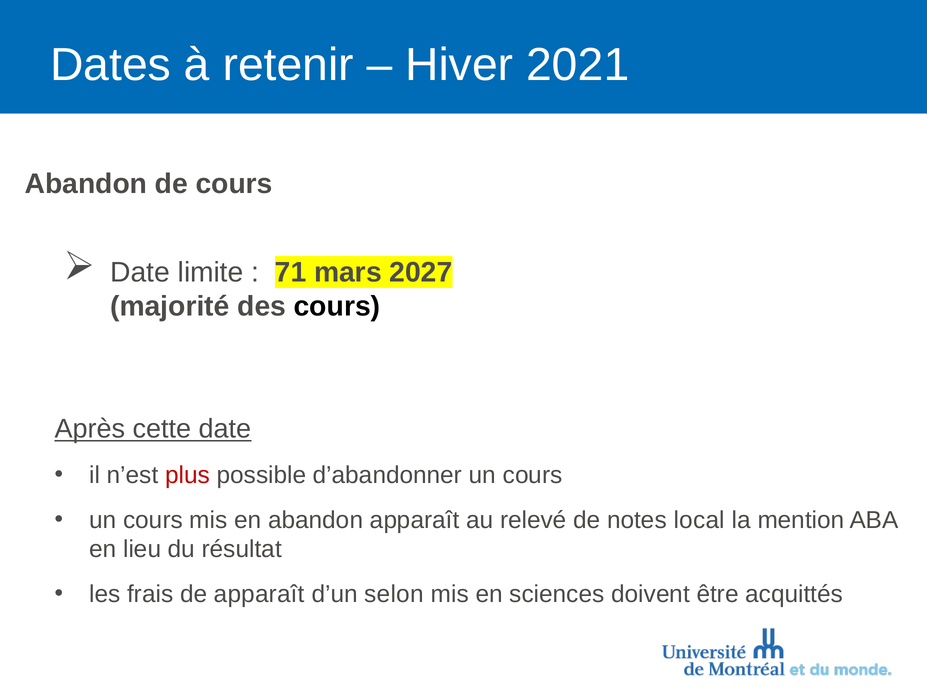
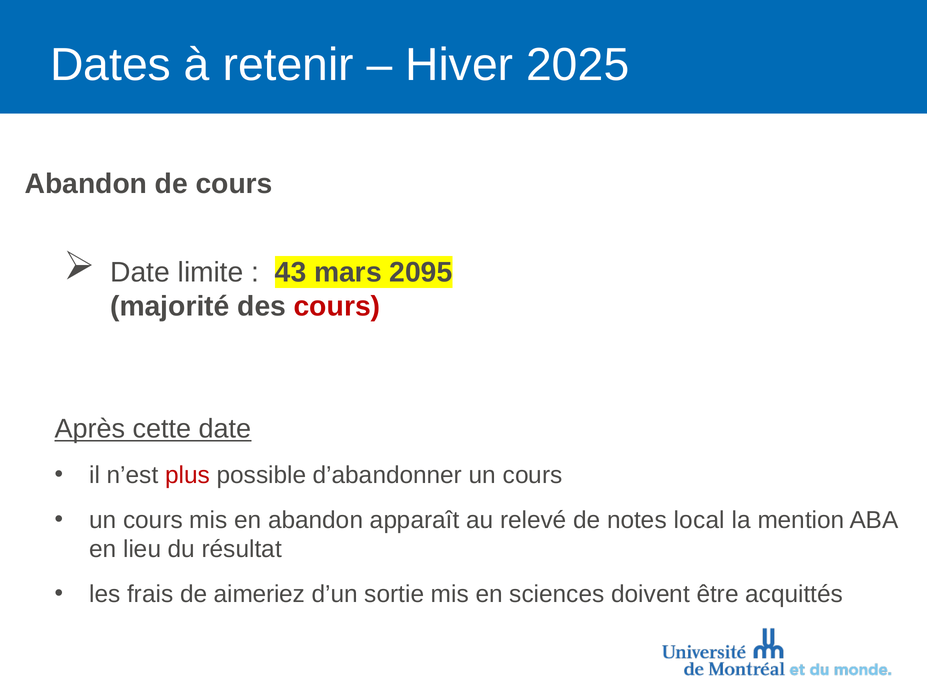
2021: 2021 -> 2025
71: 71 -> 43
2027: 2027 -> 2095
cours at (337, 306) colour: black -> red
de apparaît: apparaît -> aimeriez
selon: selon -> sortie
